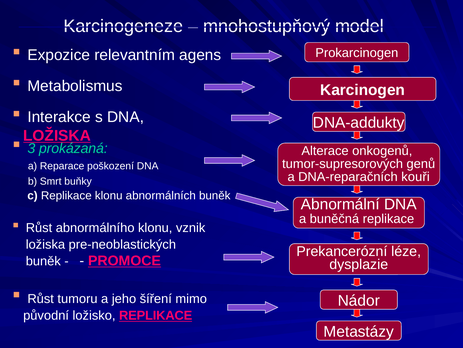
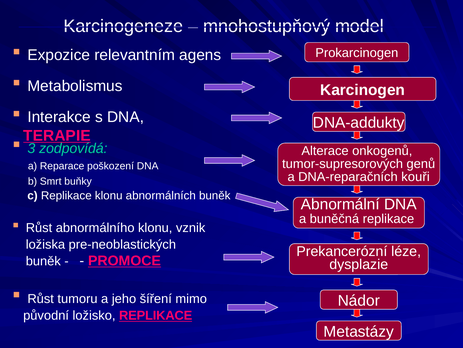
LOŽISKA at (57, 135): LOŽISKA -> TERAPIE
prokázaná: prokázaná -> zodpovídá
